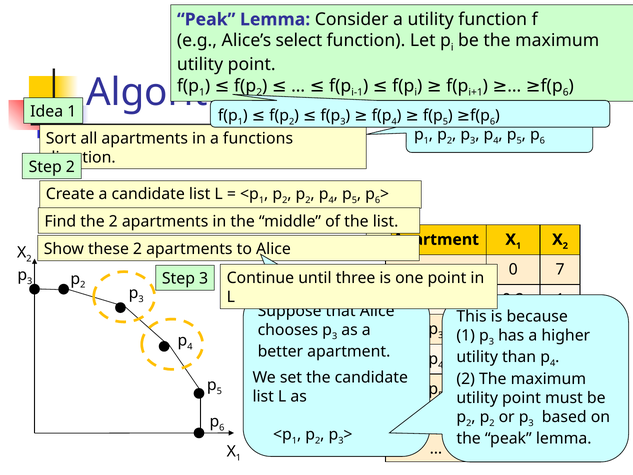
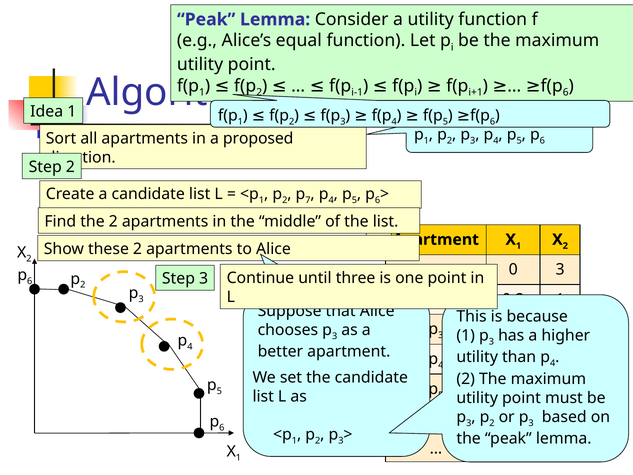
select: select -> equal
functions: functions -> proposed
2 at (308, 200): 2 -> 7
0 7: 7 -> 3
3 at (30, 281): 3 -> 6
2 at (469, 423): 2 -> 3
